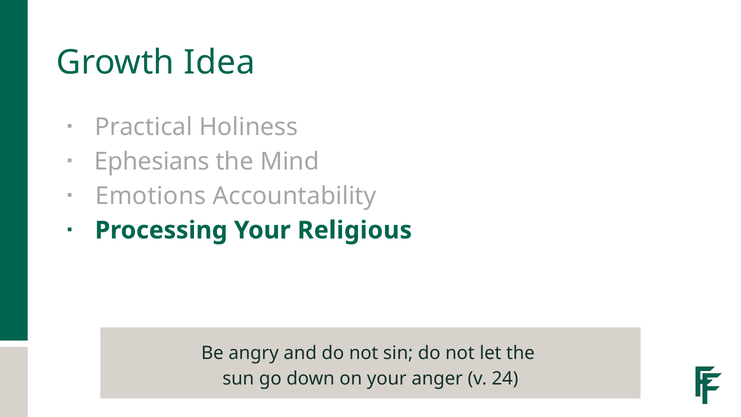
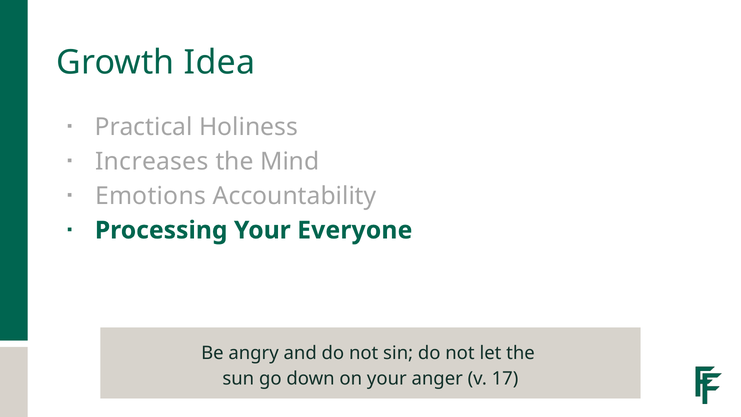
Ephesians: Ephesians -> Increases
Religious: Religious -> Everyone
24: 24 -> 17
